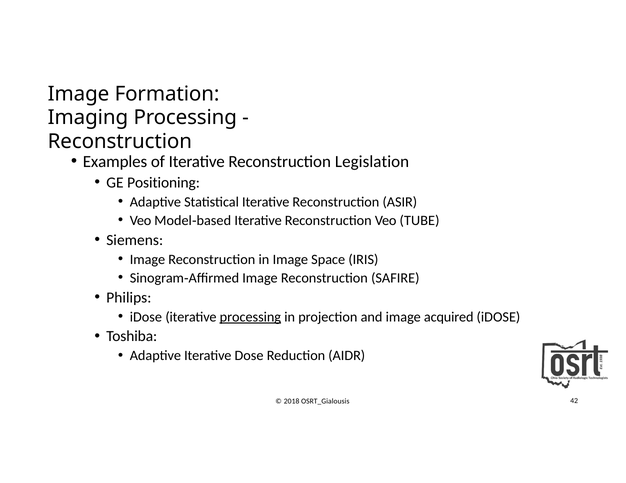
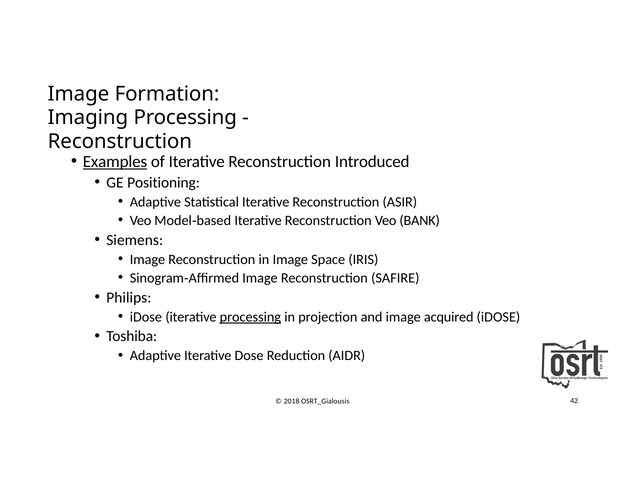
Examples underline: none -> present
Legislation: Legislation -> Introduced
TUBE: TUBE -> BANK
